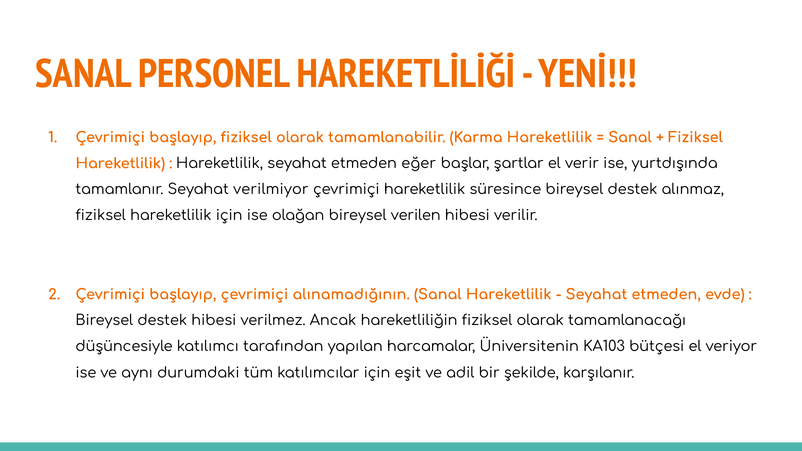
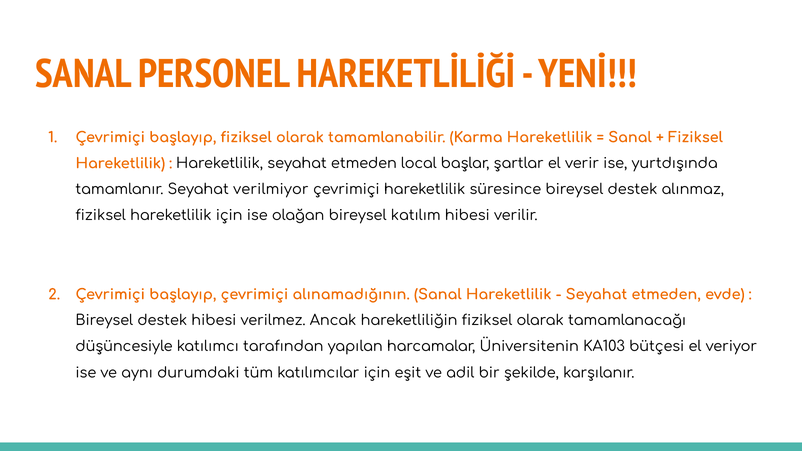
eğer: eğer -> local
verilen: verilen -> katılım
